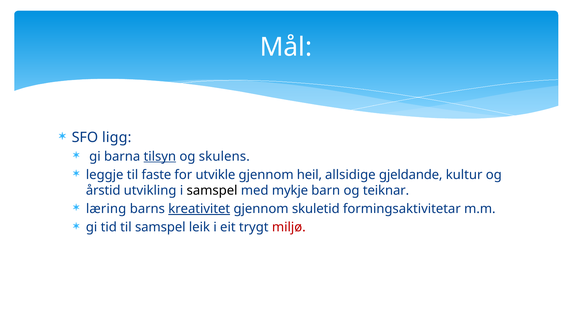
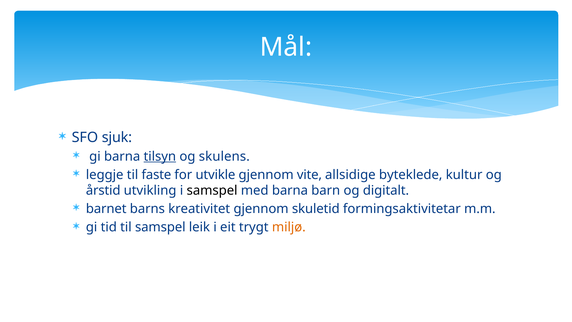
ligg: ligg -> sjuk
heil: heil -> vite
gjeldande: gjeldande -> byteklede
med mykje: mykje -> barna
teiknar: teiknar -> digitalt
læring: læring -> barnet
kreativitet underline: present -> none
miljø colour: red -> orange
